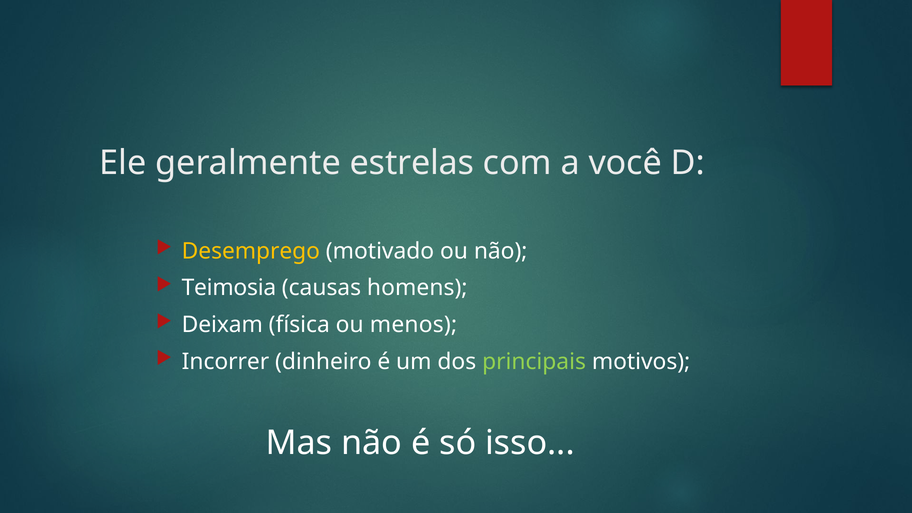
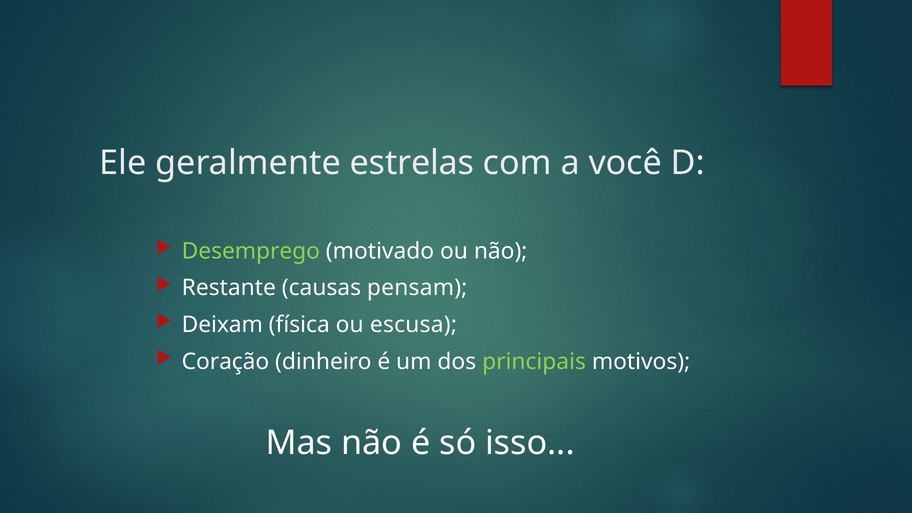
Desemprego colour: yellow -> light green
Teimosia: Teimosia -> Restante
homens: homens -> pensam
menos: menos -> escusa
Incorrer: Incorrer -> Coração
